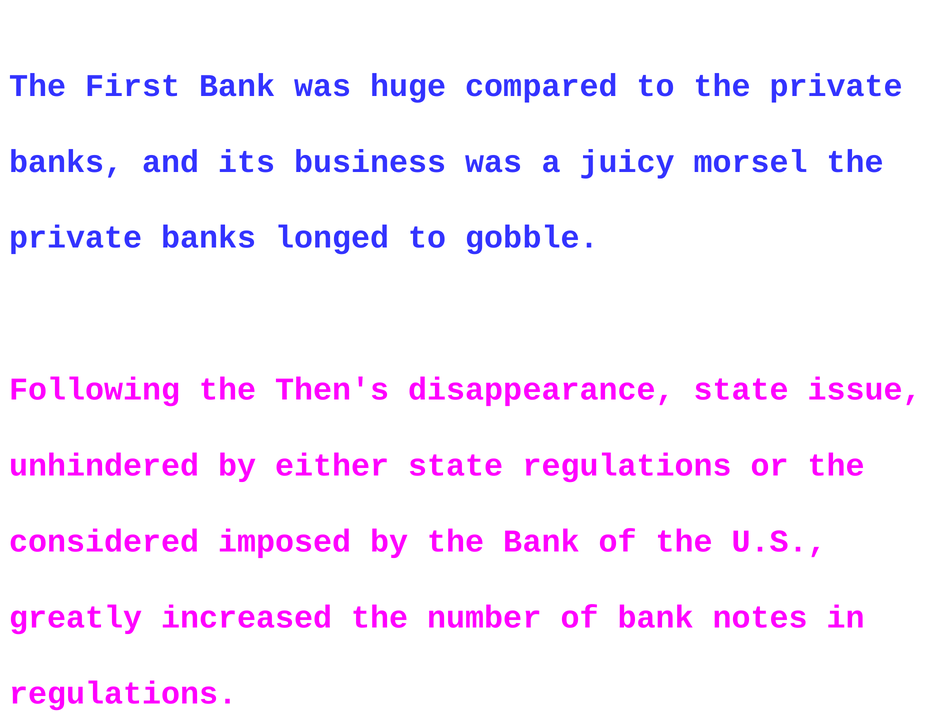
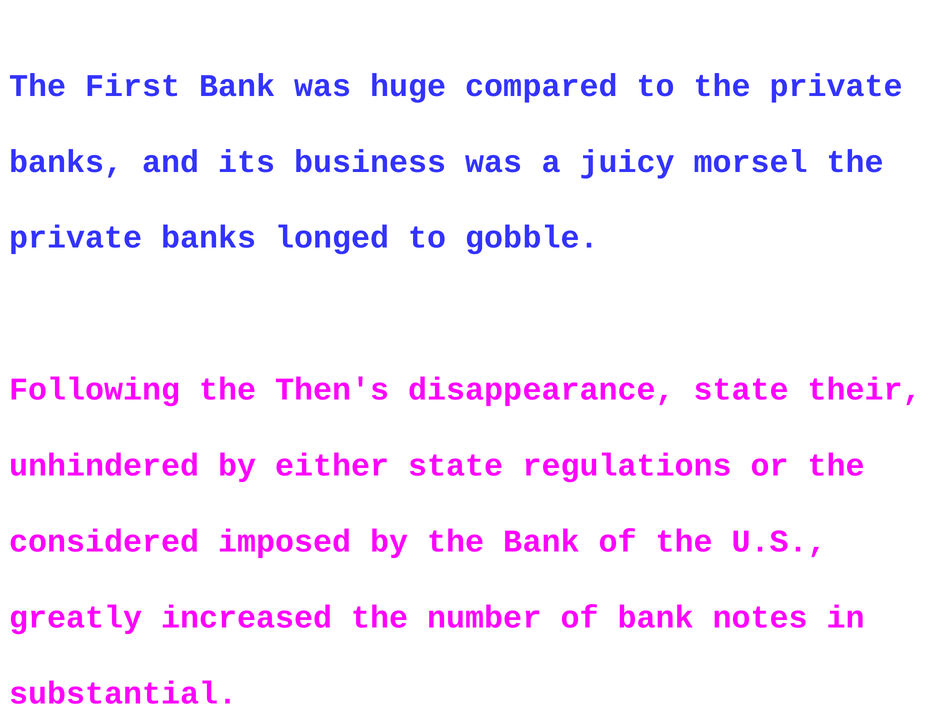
issue: issue -> their
regulations at (123, 694): regulations -> substantial
